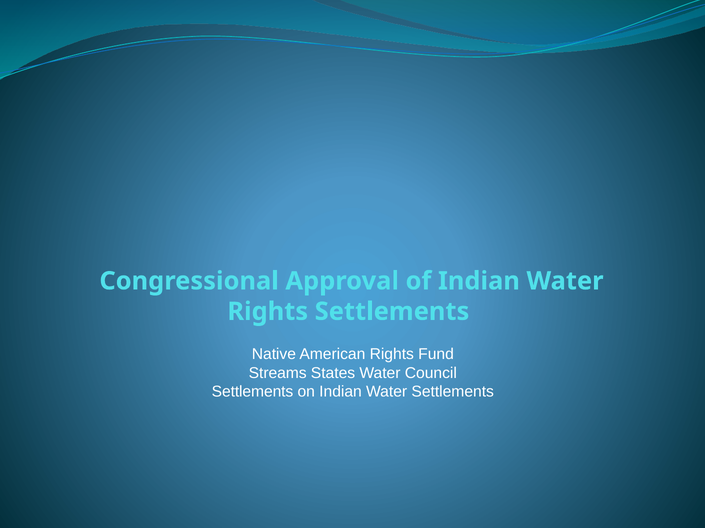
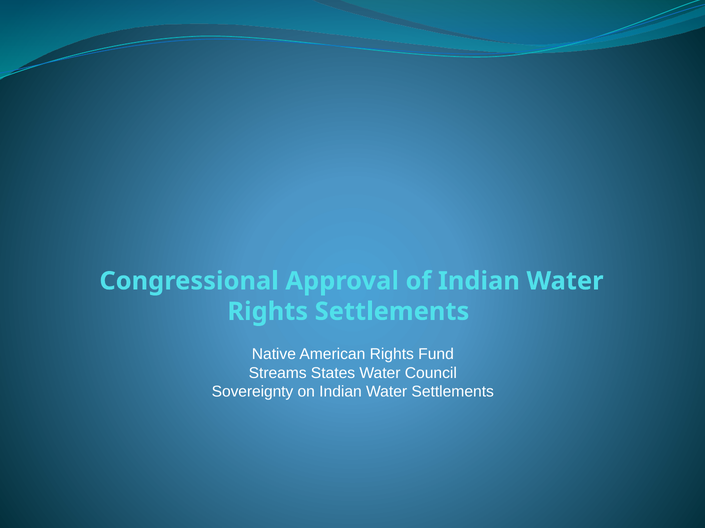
Settlements at (253, 392): Settlements -> Sovereignty
